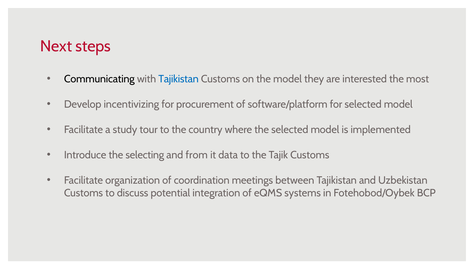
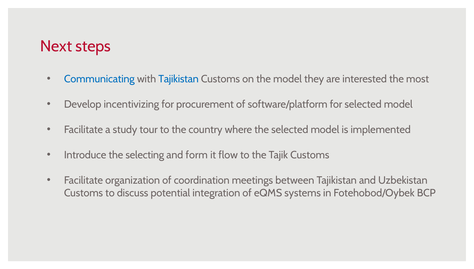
Communicating colour: black -> blue
from: from -> form
data: data -> flow
